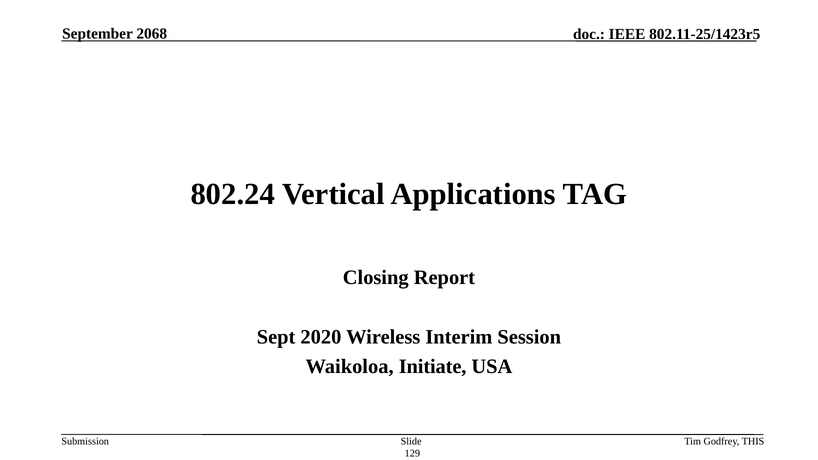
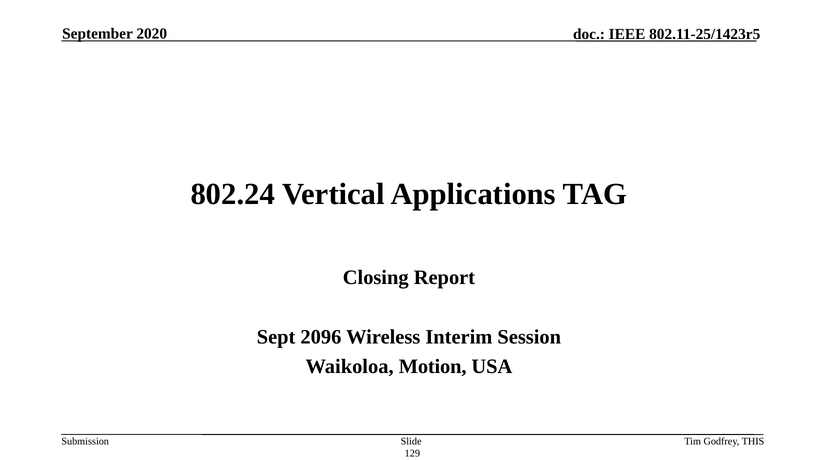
2068: 2068 -> 2020
2020: 2020 -> 2096
Initiate: Initiate -> Motion
